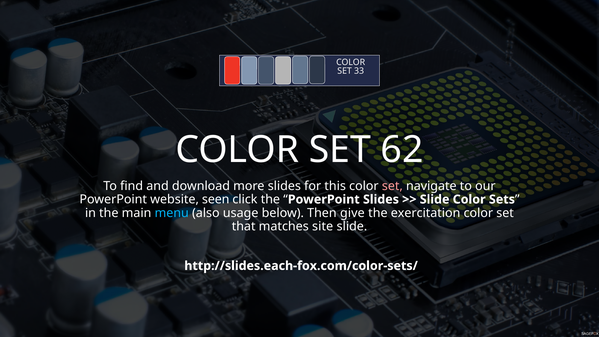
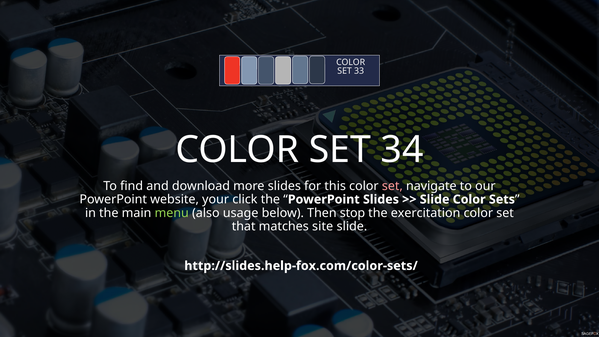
62: 62 -> 34
seen: seen -> your
menu colour: light blue -> light green
give: give -> stop
http://slides.each-fox.com/color-sets/: http://slides.each-fox.com/color-sets/ -> http://slides.help-fox.com/color-sets/
